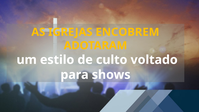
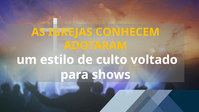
ENCOBREM: ENCOBREM -> CONHECEM
